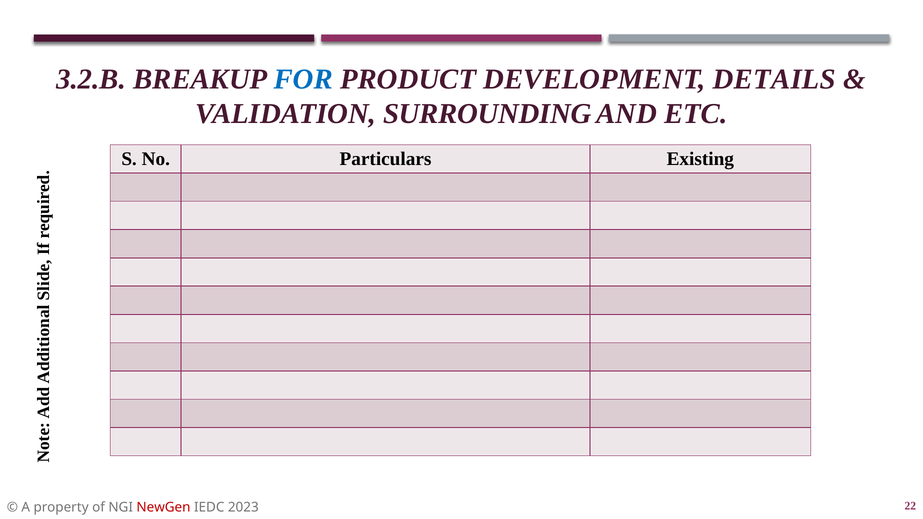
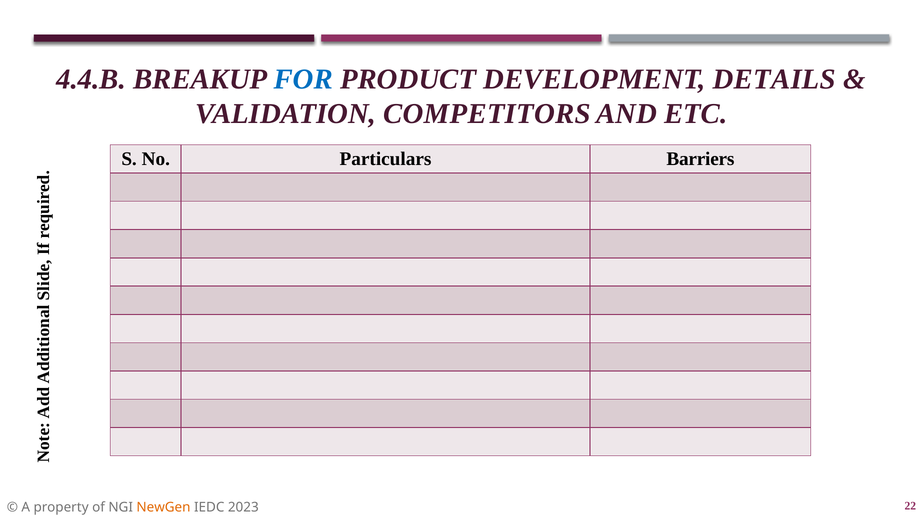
3.2.B: 3.2.B -> 4.4.B
SURROUNDING: SURROUNDING -> COMPETITORS
Existing: Existing -> Barriers
NewGen colour: red -> orange
